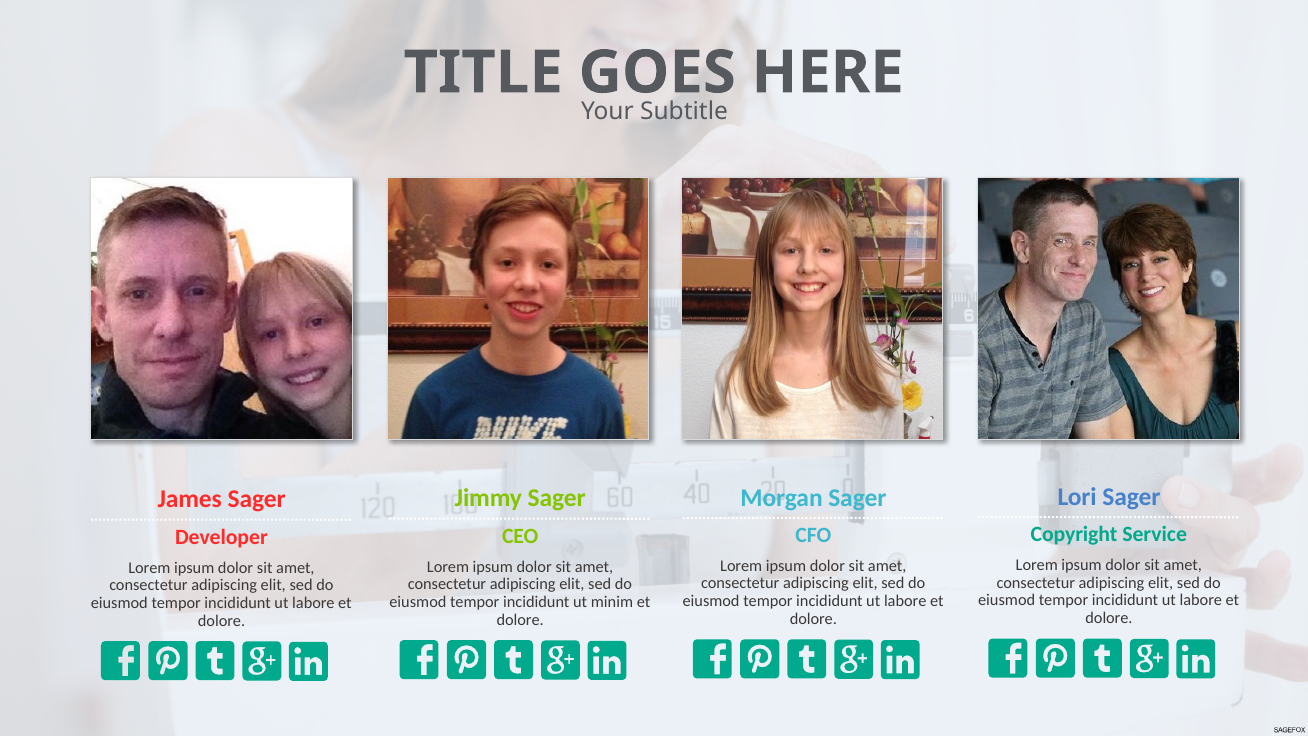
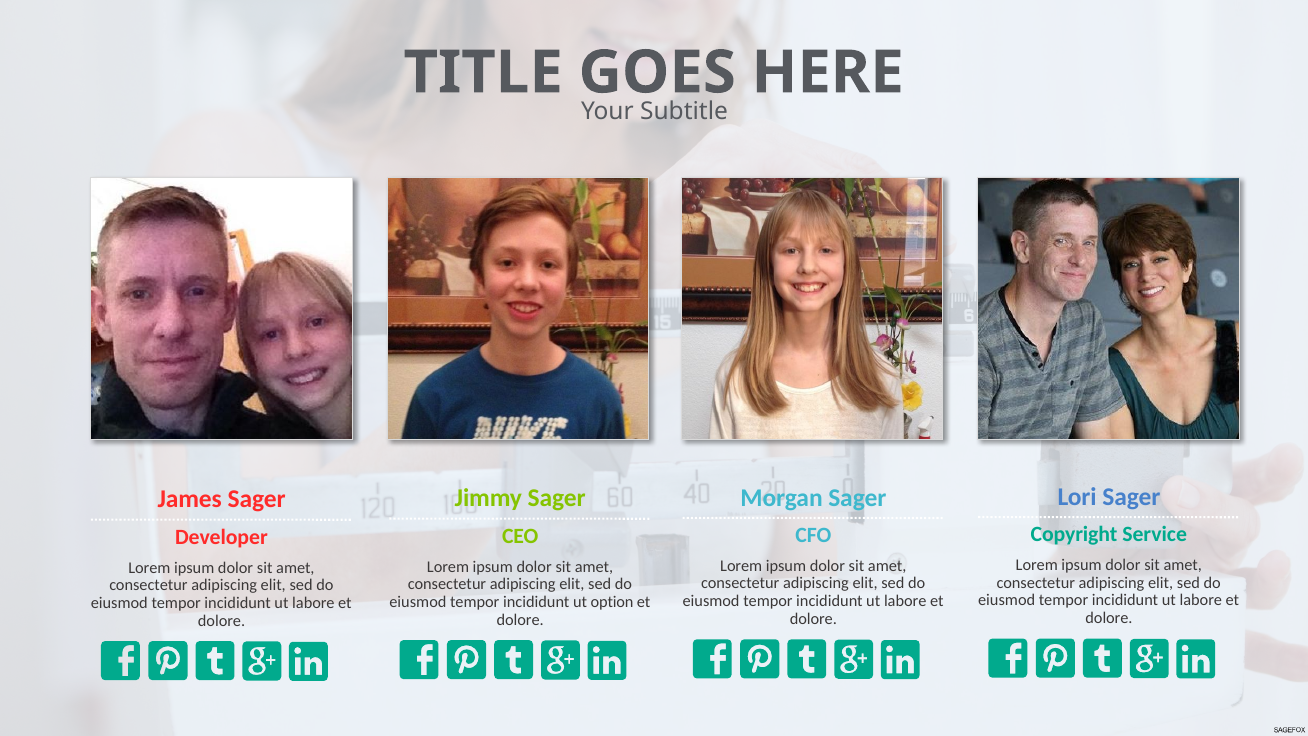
minim: minim -> option
